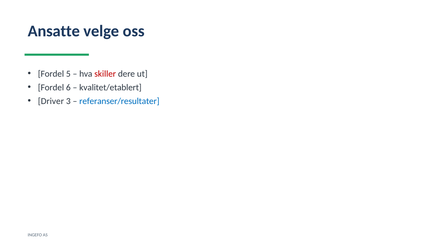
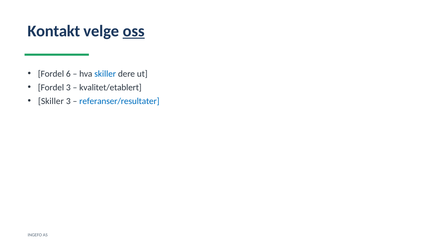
Ansatte: Ansatte -> Kontakt
oss underline: none -> present
5: 5 -> 6
skiller at (105, 74) colour: red -> blue
Fordel 6: 6 -> 3
Driver at (51, 101): Driver -> Skiller
